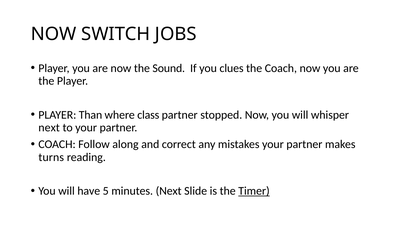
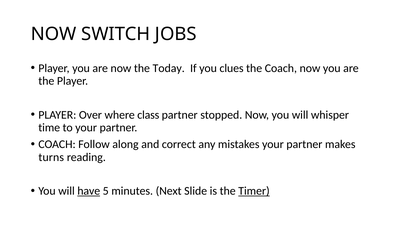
Sound: Sound -> Today
Than: Than -> Over
next at (49, 128): next -> time
have underline: none -> present
